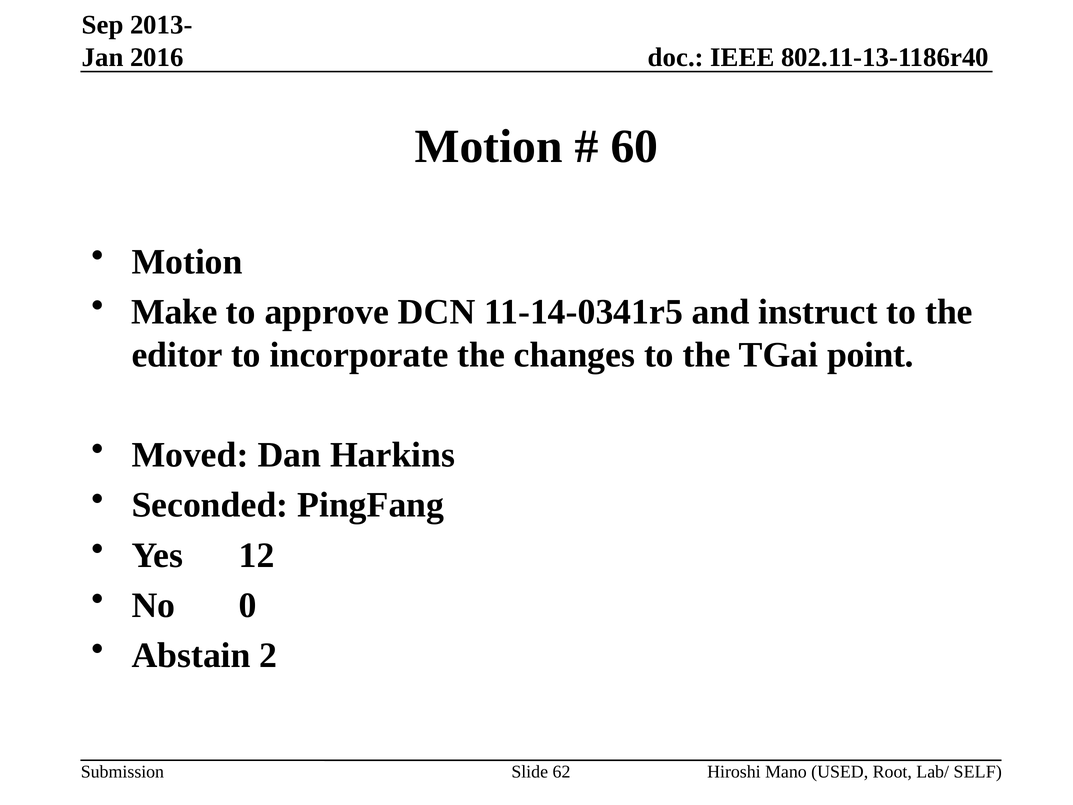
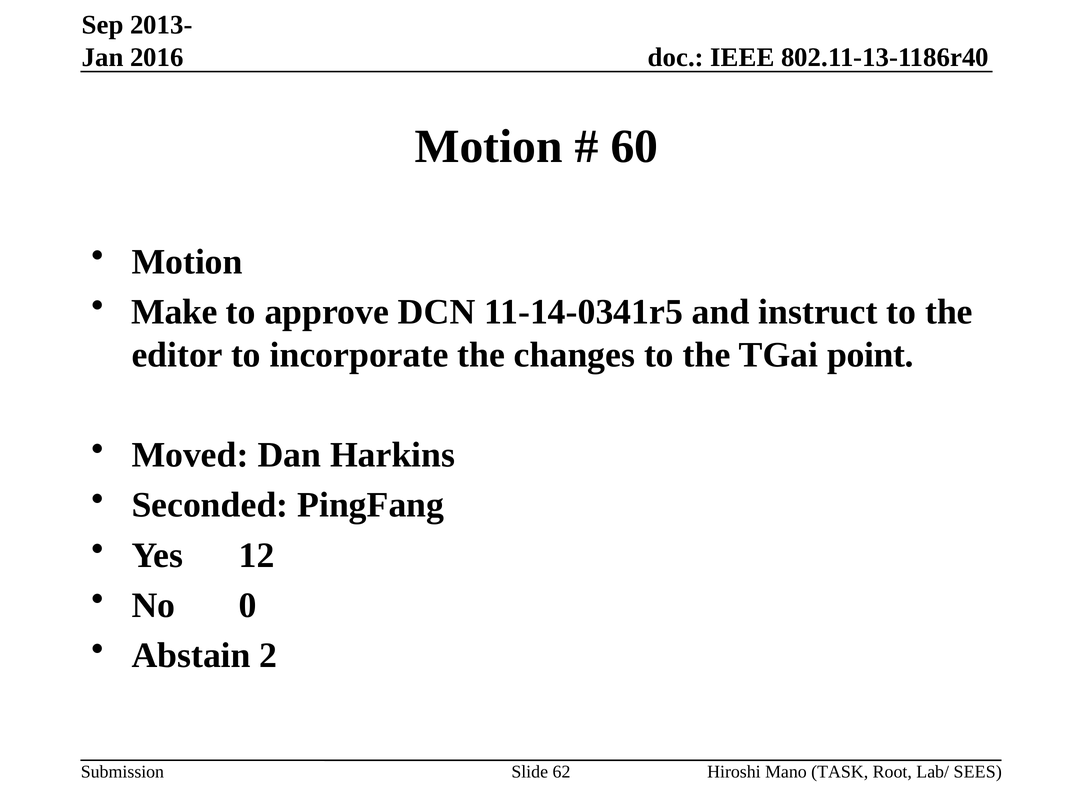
USED: USED -> TASK
SELF: SELF -> SEES
